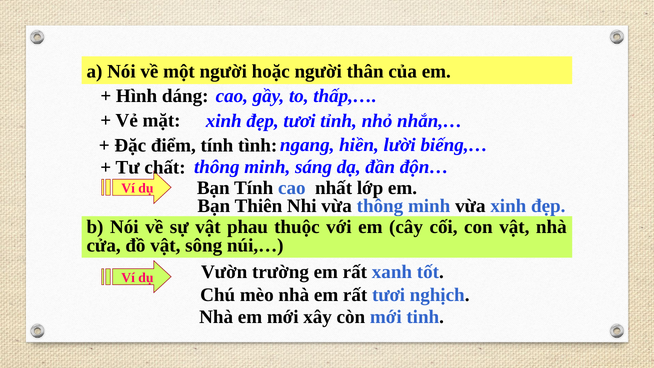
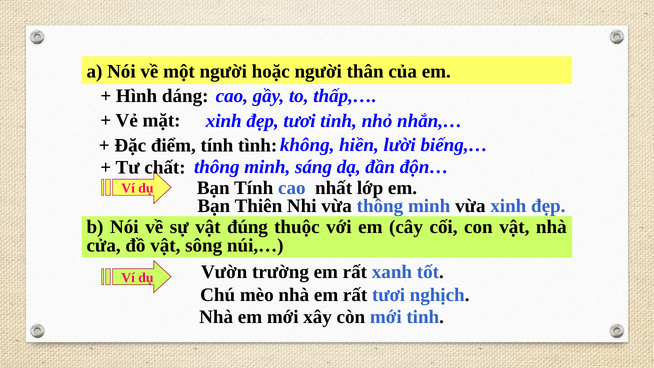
ngang: ngang -> không
phau: phau -> đúng
